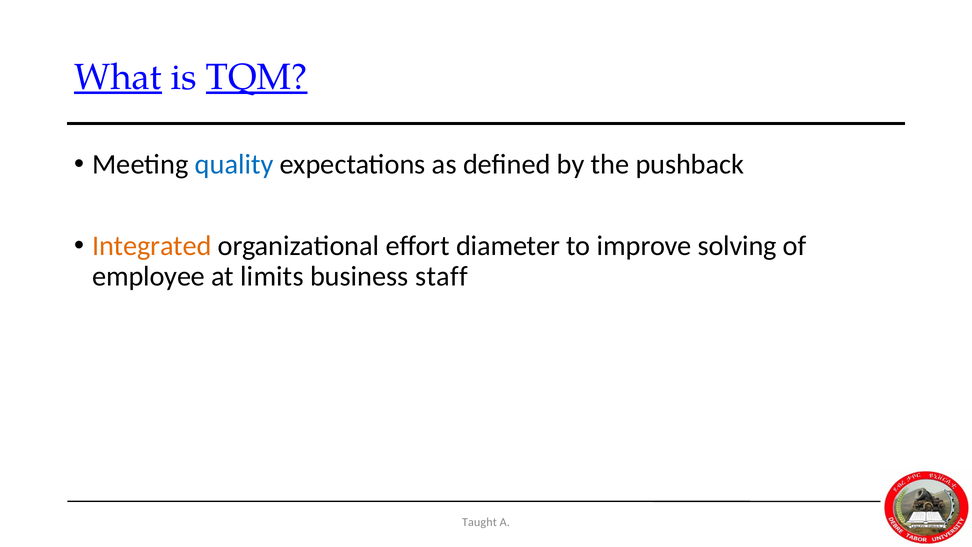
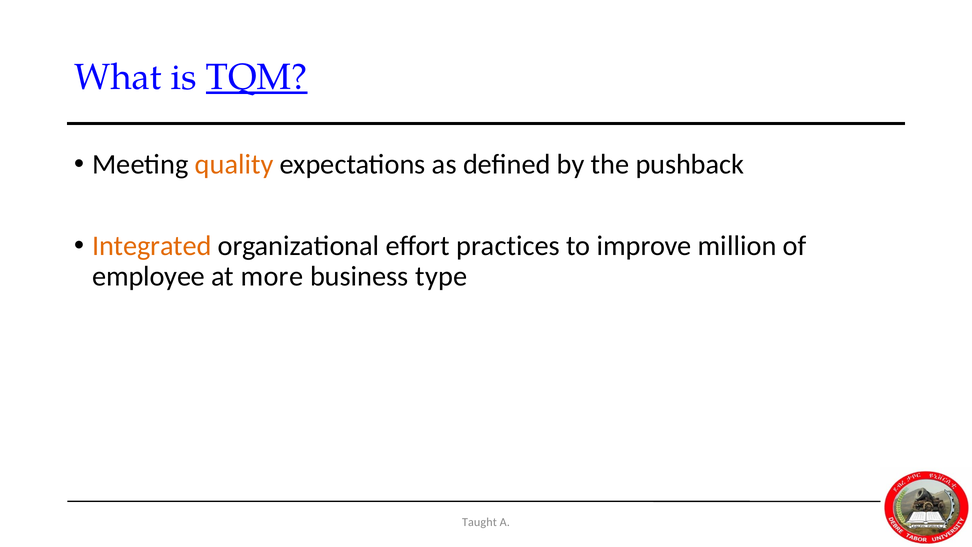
What underline: present -> none
quality colour: blue -> orange
diameter: diameter -> practices
solving: solving -> million
limits: limits -> more
staff: staff -> type
